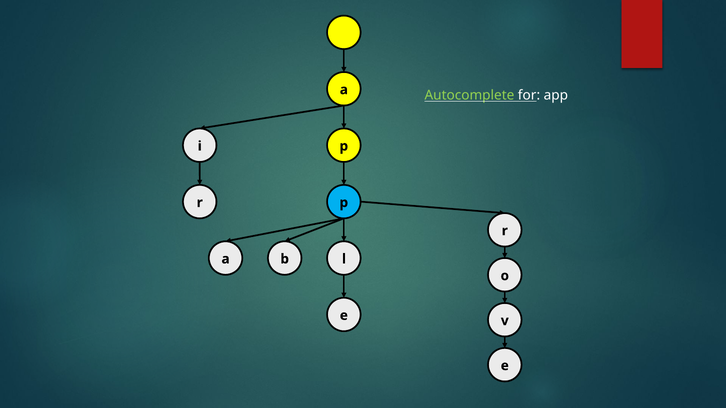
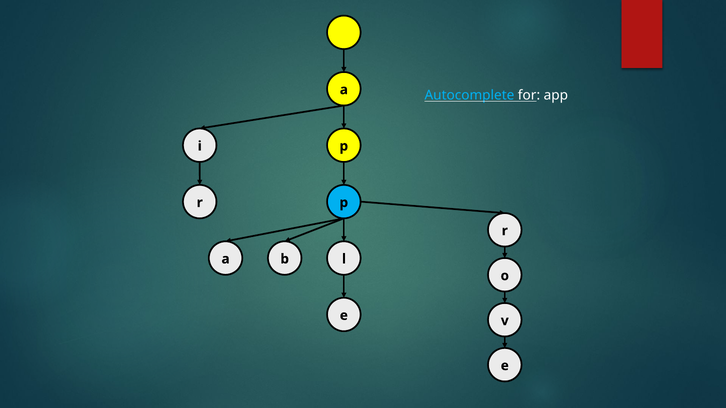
Autocomplete colour: light green -> light blue
